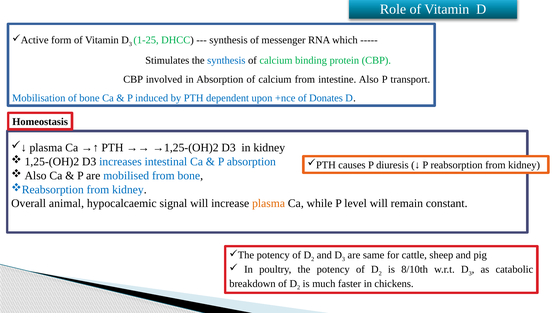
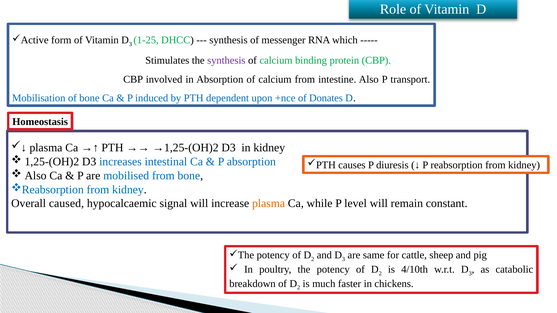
synthesis at (226, 61) colour: blue -> purple
animal: animal -> caused
8/10th: 8/10th -> 4/10th
